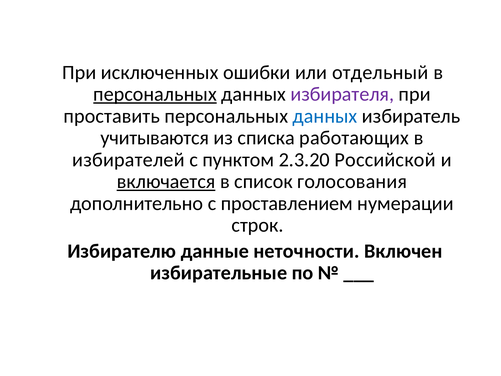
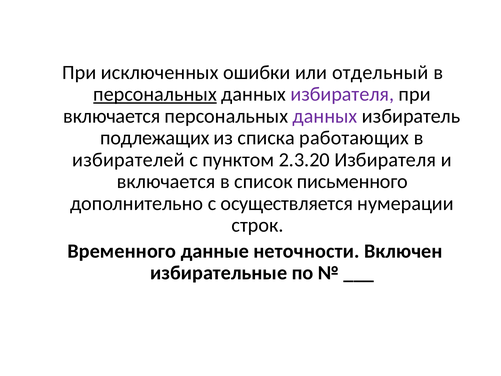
проставить at (112, 116): проставить -> включается
данных at (325, 116) colour: blue -> purple
учитываются: учитываются -> подлежащих
2.3.20 Российской: Российской -> Избирателя
включается at (166, 181) underline: present -> none
голосования: голосования -> письменного
проставлением: проставлением -> осуществляется
Избирателю: Избирателю -> Временного
